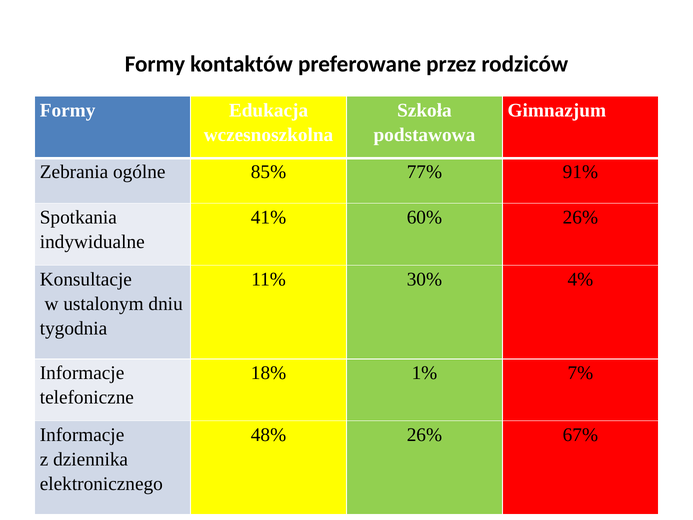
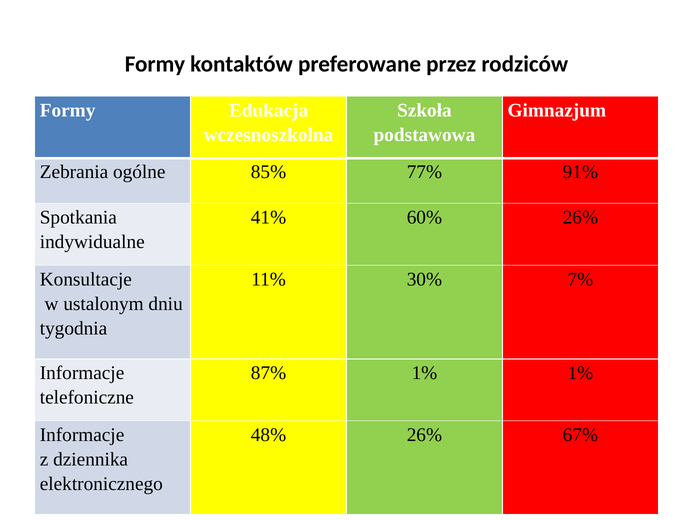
4%: 4% -> 7%
18%: 18% -> 87%
1% 7%: 7% -> 1%
